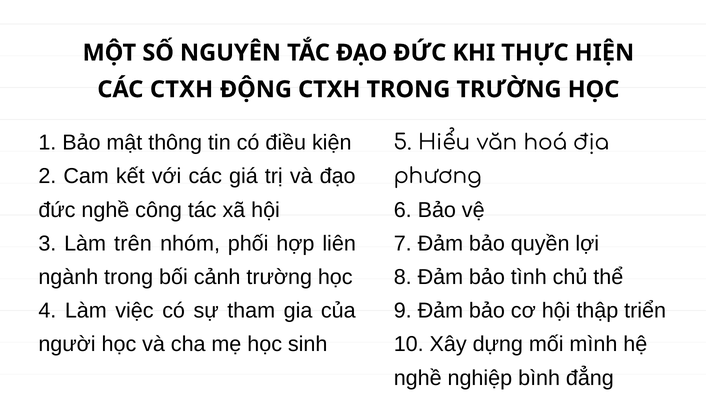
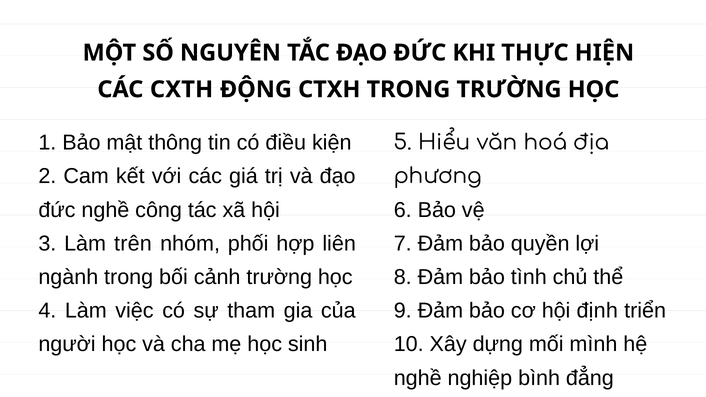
CÁC CTXH: CTXH -> CXTH
thập: thập -> định
